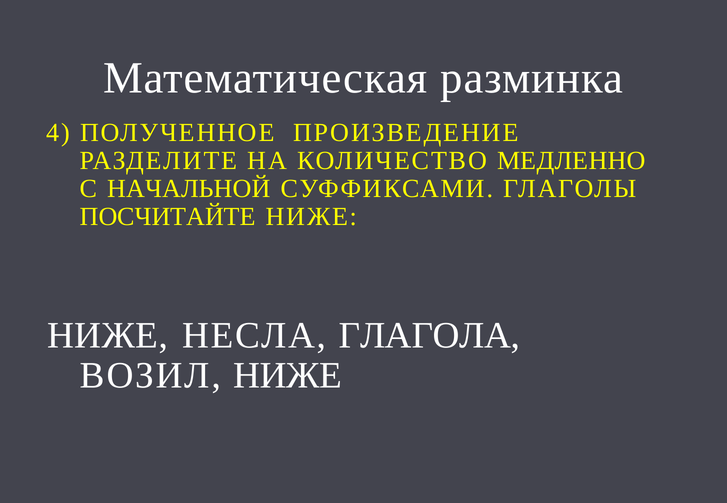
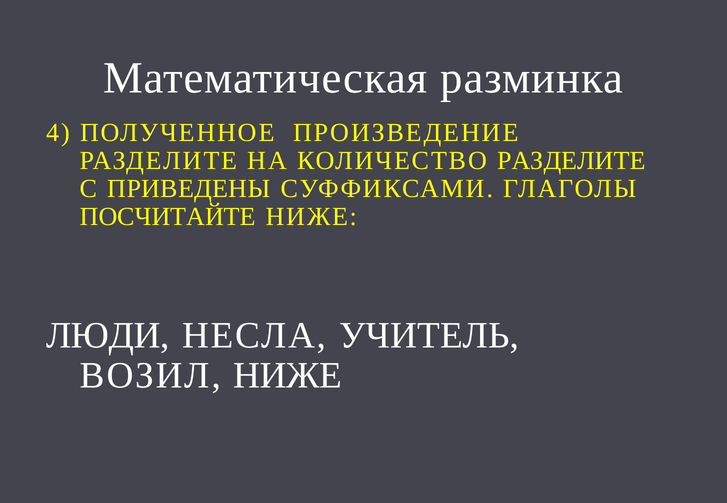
КОЛИЧЕСТВО МЕДЛЕННО: МЕДЛЕННО -> РАЗДЕЛИТЕ
НАЧАЛЬНОЙ: НАЧАЛЬНОЙ -> ПРИВЕДЕНЫ
НИЖЕ at (108, 336): НИЖЕ -> ЛЮДИ
ГЛАГОЛА: ГЛАГОЛА -> УЧИТЕЛЬ
